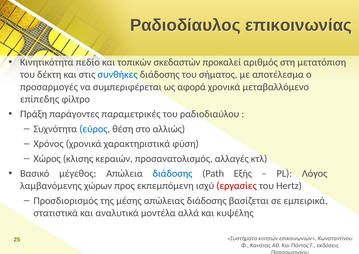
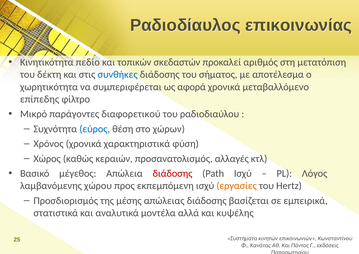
προσαρμογές: προσαρμογές -> χωρητικότητα
Πράξη: Πράξη -> Μικρό
παραμετρικές: παραμετρικές -> διαφορετικού
αλλιώς: αλλιώς -> χώρων
κλισης: κλισης -> καθώς
διάδοσης at (173, 173) colour: blue -> red
Path Εξής: Εξής -> Ισχύ
χώρων: χώρων -> χώρου
εργασίες colour: red -> orange
